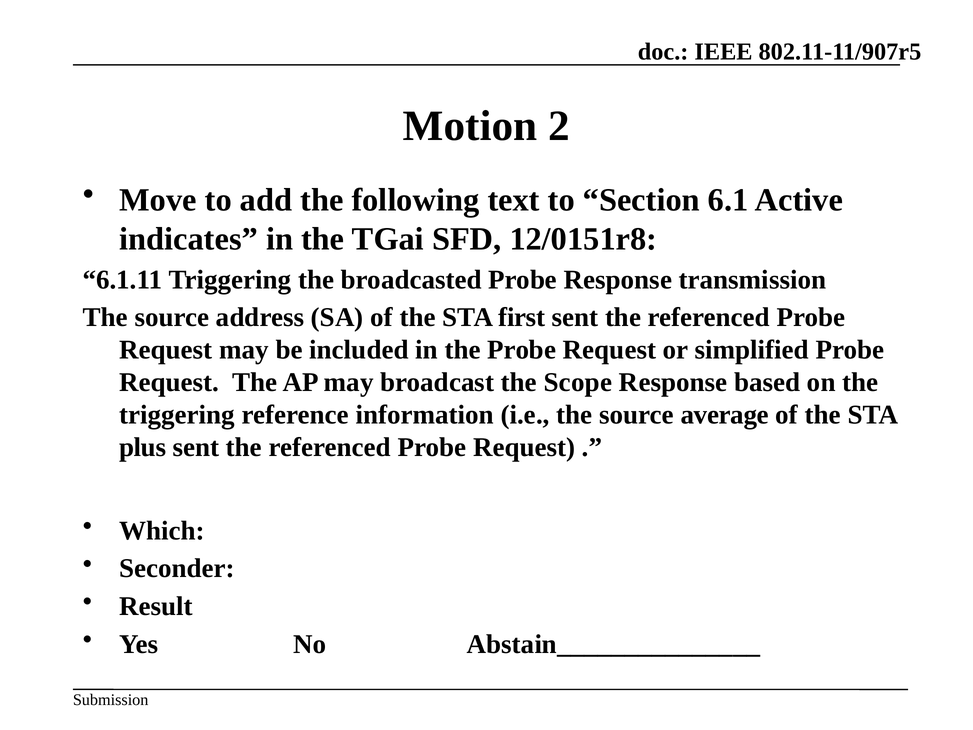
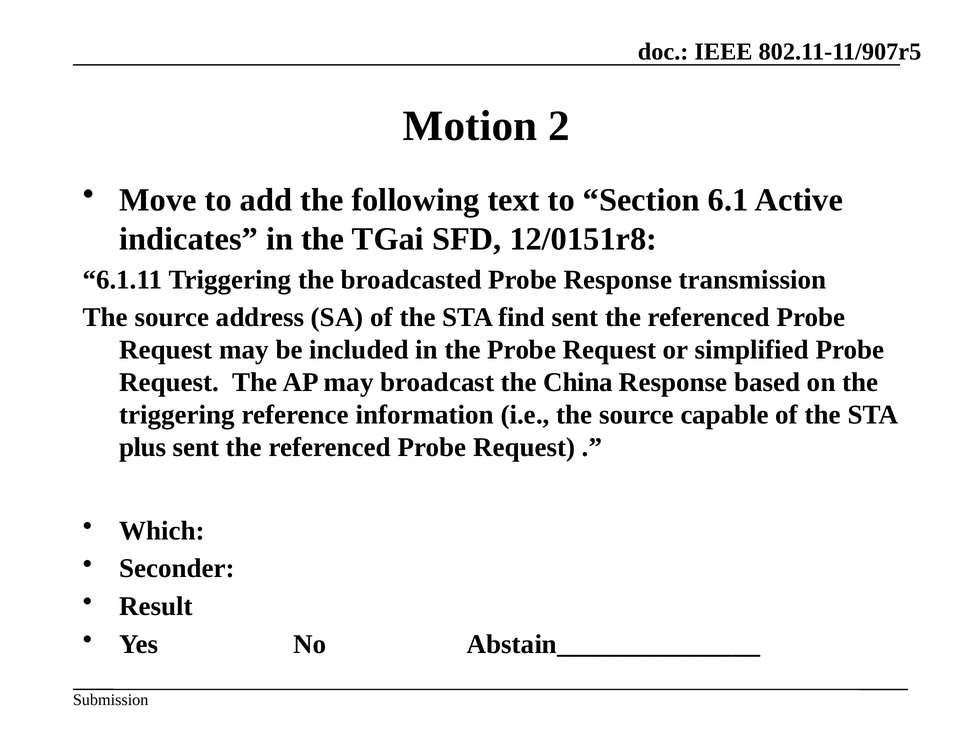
first: first -> find
Scope: Scope -> China
average: average -> capable
